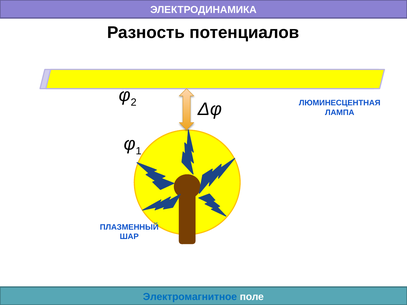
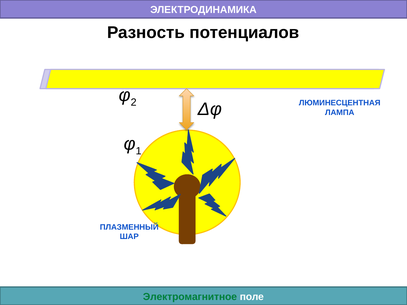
Электромагнитное colour: blue -> green
